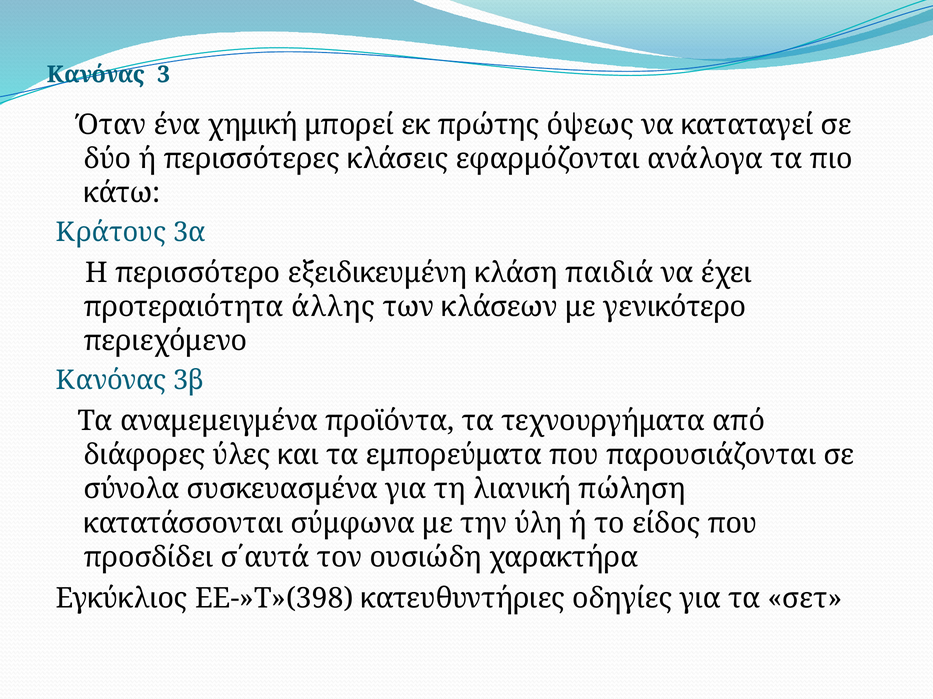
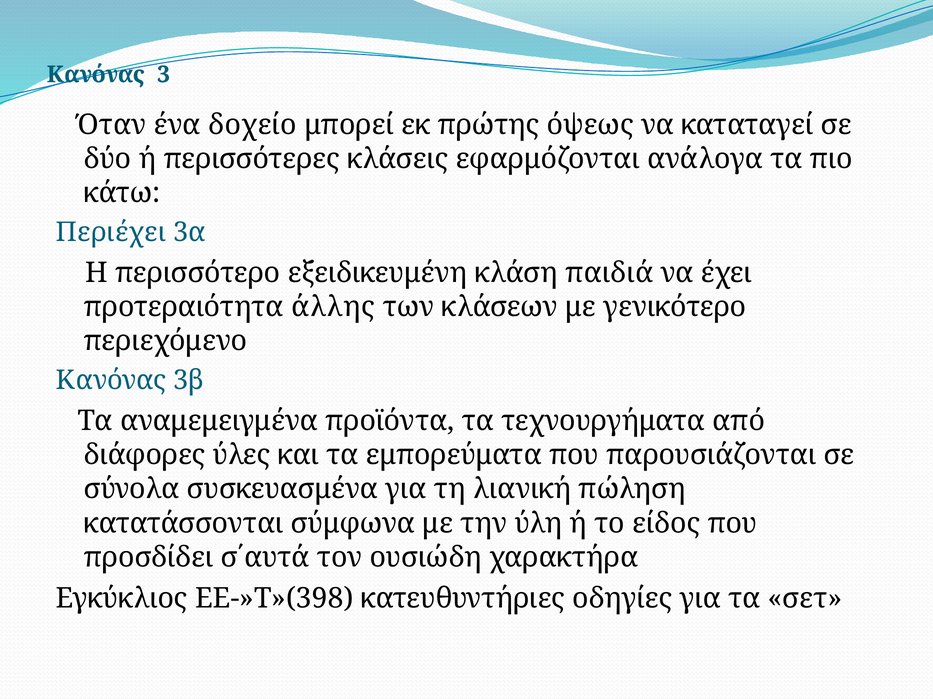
χημική: χημική -> δοχείο
Κράτους: Κράτους -> Περιέχει
